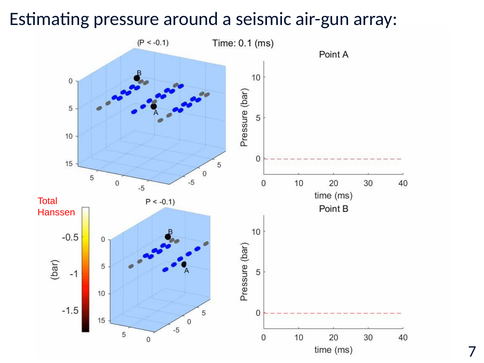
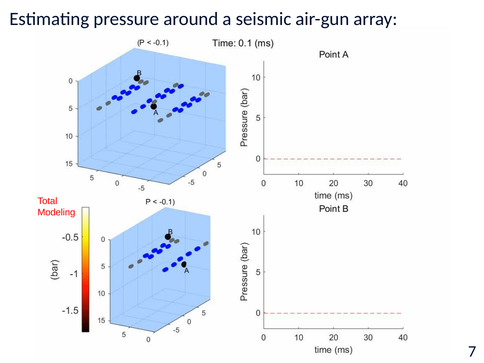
Hanssen: Hanssen -> Modeling
